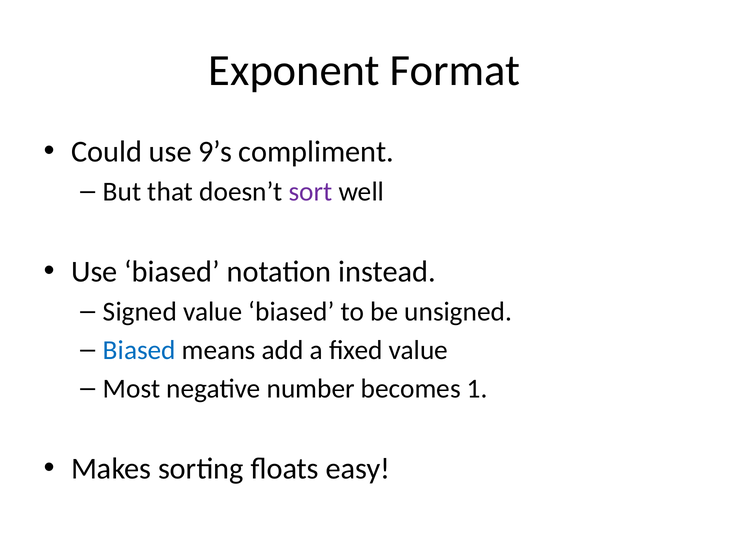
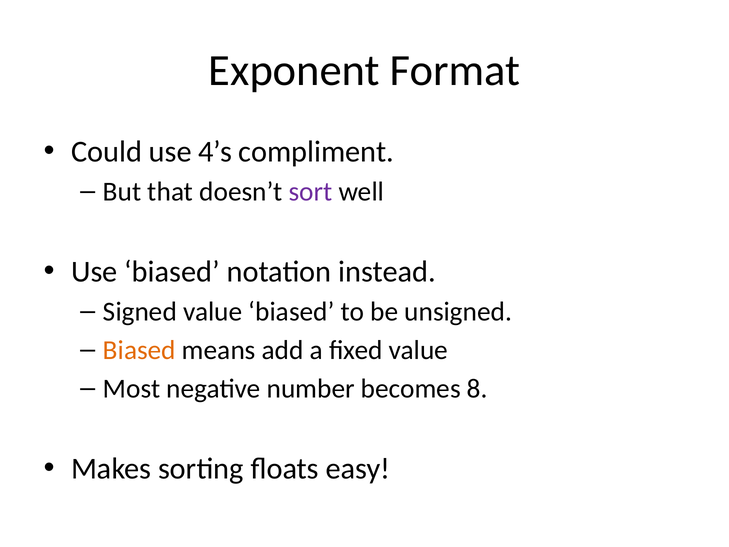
9’s: 9’s -> 4’s
Biased at (139, 350) colour: blue -> orange
1: 1 -> 8
